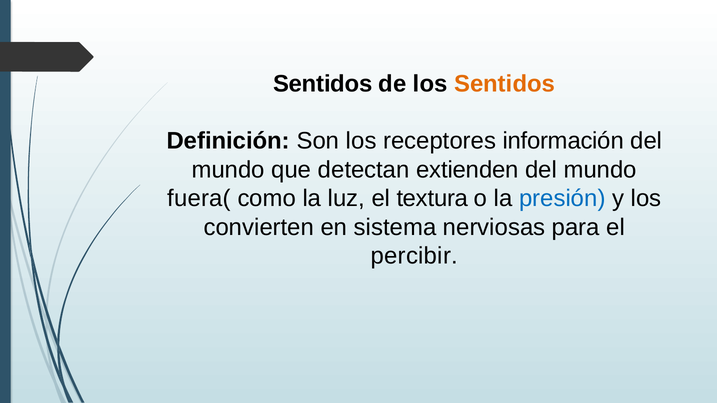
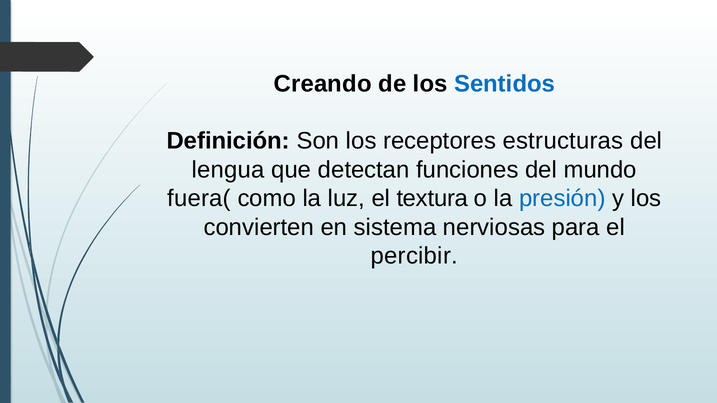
Sentidos at (323, 84): Sentidos -> Creando
Sentidos at (505, 84) colour: orange -> blue
información: información -> estructuras
mundo at (228, 170): mundo -> lengua
extienden: extienden -> funciones
